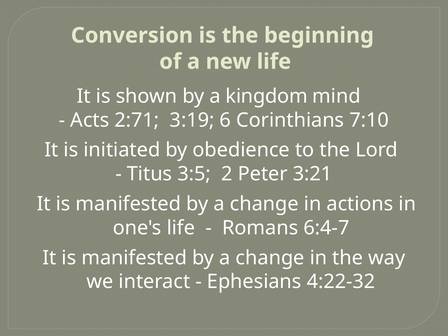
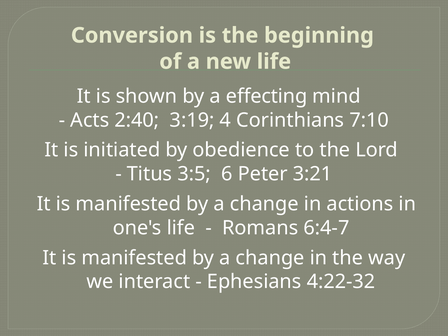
kingdom: kingdom -> effecting
2:71: 2:71 -> 2:40
6: 6 -> 4
2: 2 -> 6
